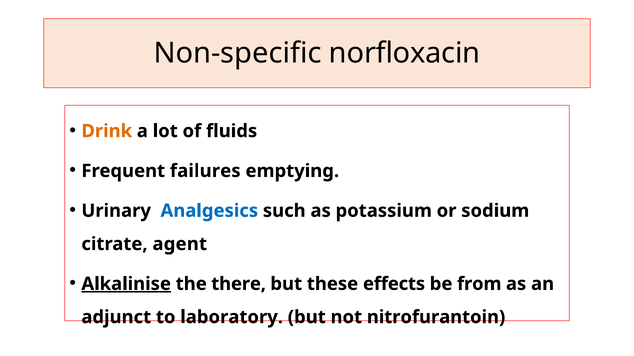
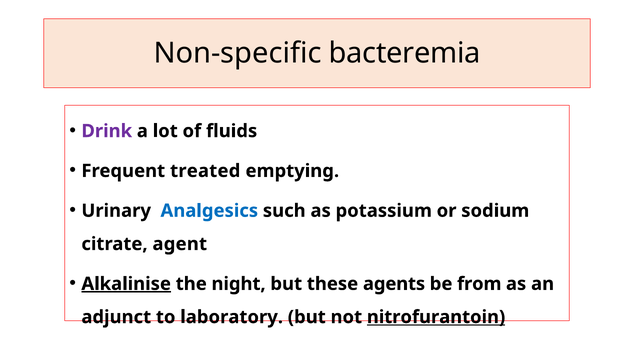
norfloxacin: norfloxacin -> bacteremia
Drink colour: orange -> purple
failures: failures -> treated
there: there -> night
effects: effects -> agents
nitrofurantoin underline: none -> present
